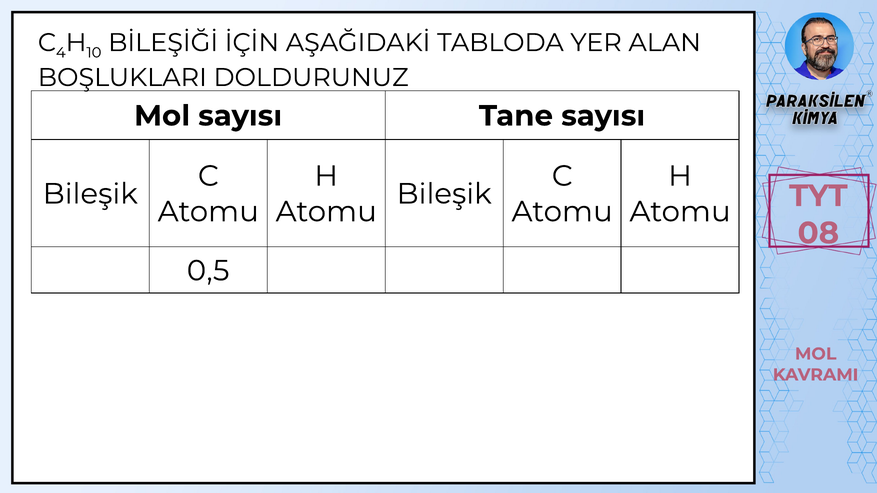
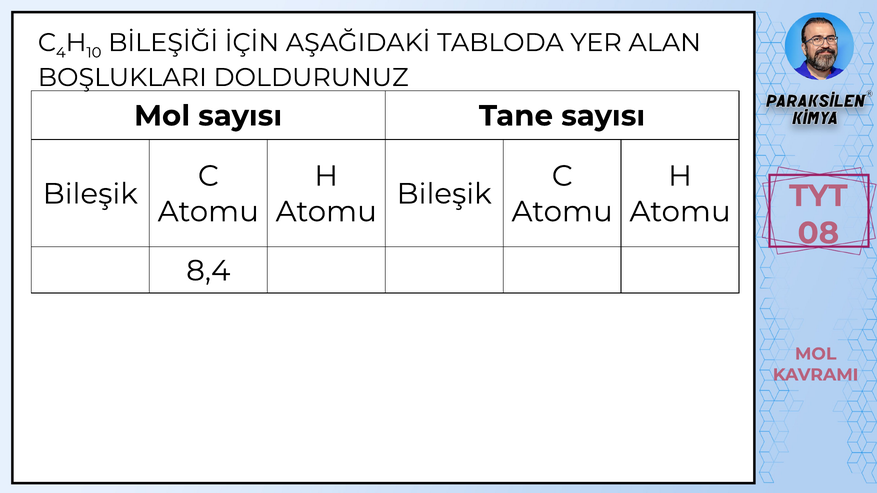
0,5: 0,5 -> 8,4
